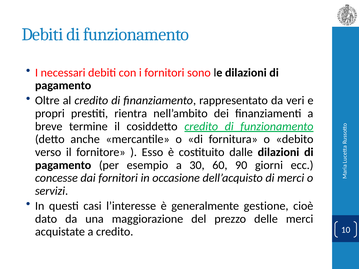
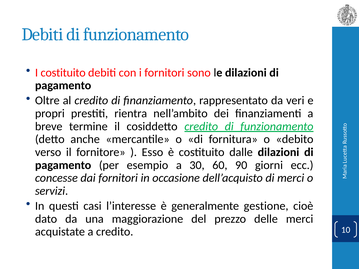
I necessari: necessari -> costituito
